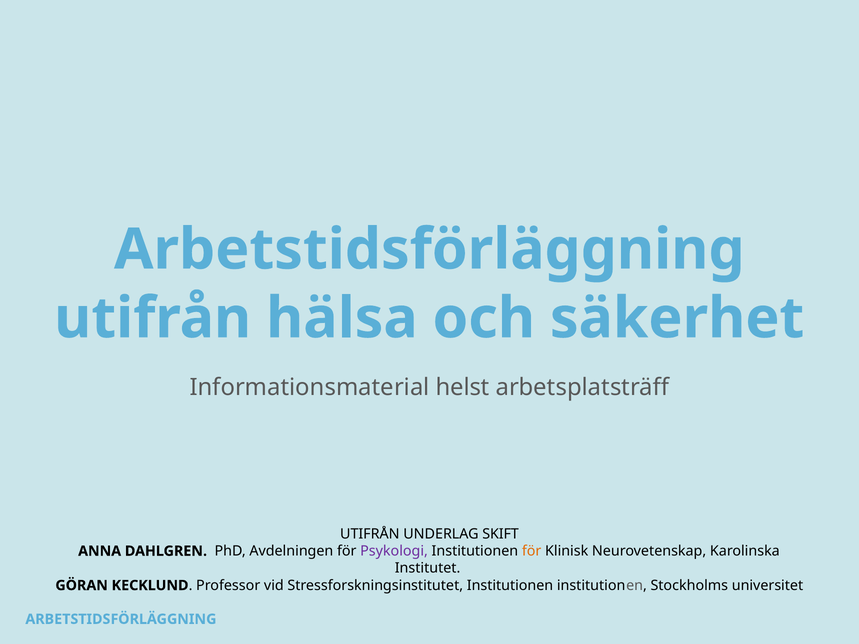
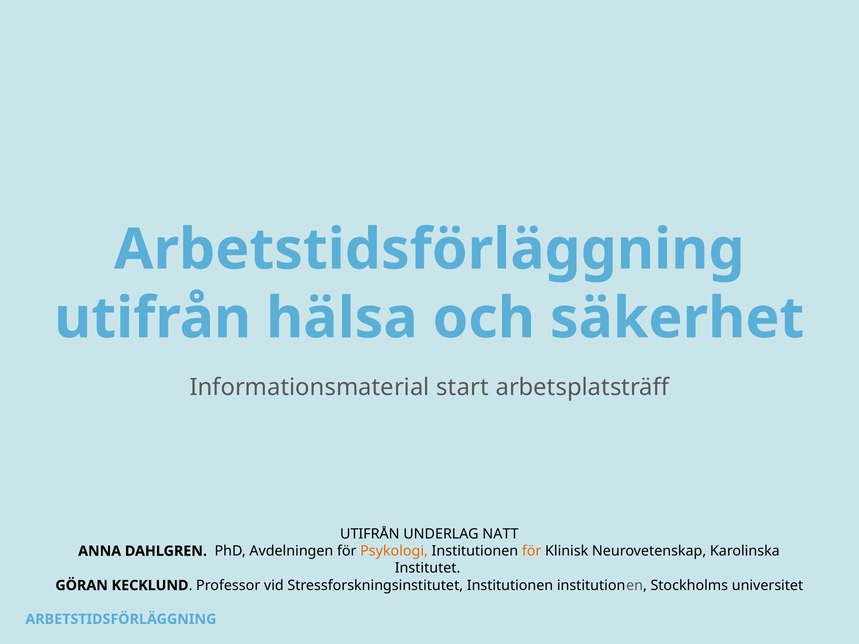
helst: helst -> start
SKIFT: SKIFT -> NATT
Psykologi colour: purple -> orange
